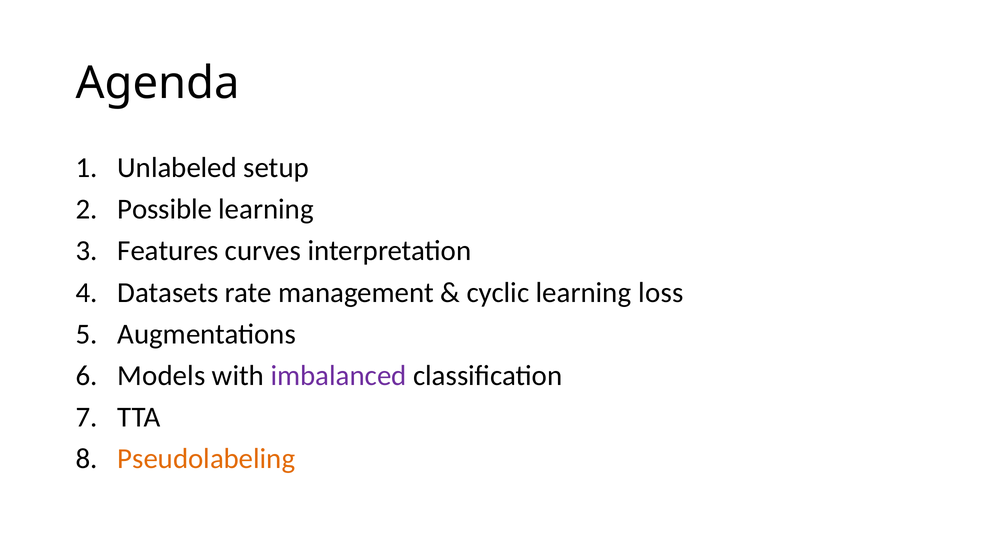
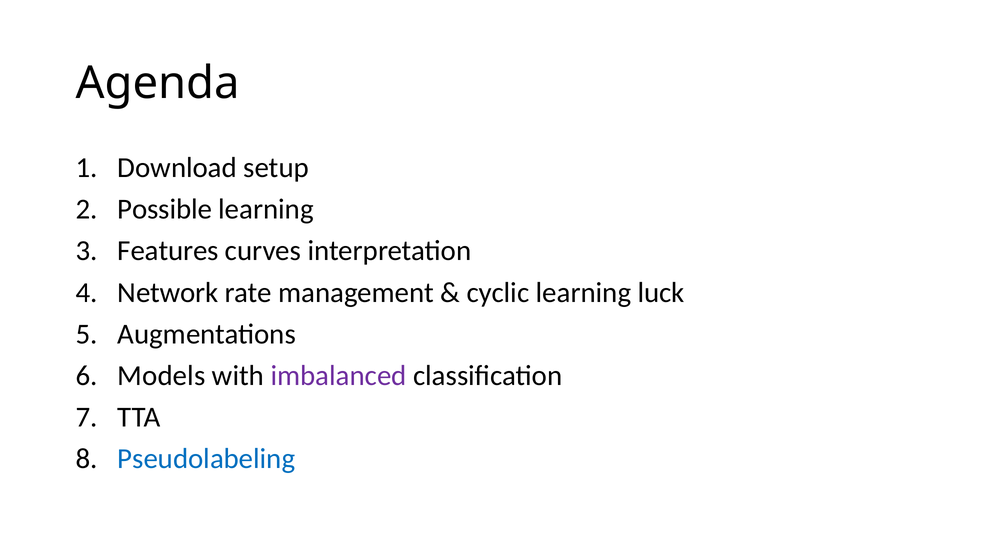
Unlabeled: Unlabeled -> Download
Datasets: Datasets -> Network
loss: loss -> luck
Pseudolabeling colour: orange -> blue
